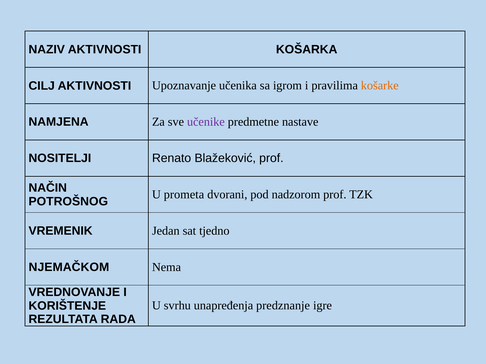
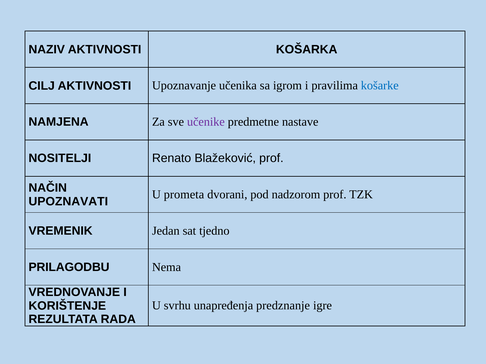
košarke colour: orange -> blue
POTROŠNOG: POTROŠNOG -> UPOZNAVATI
NJEMAČKOM: NJEMAČKOM -> PRILAGODBU
